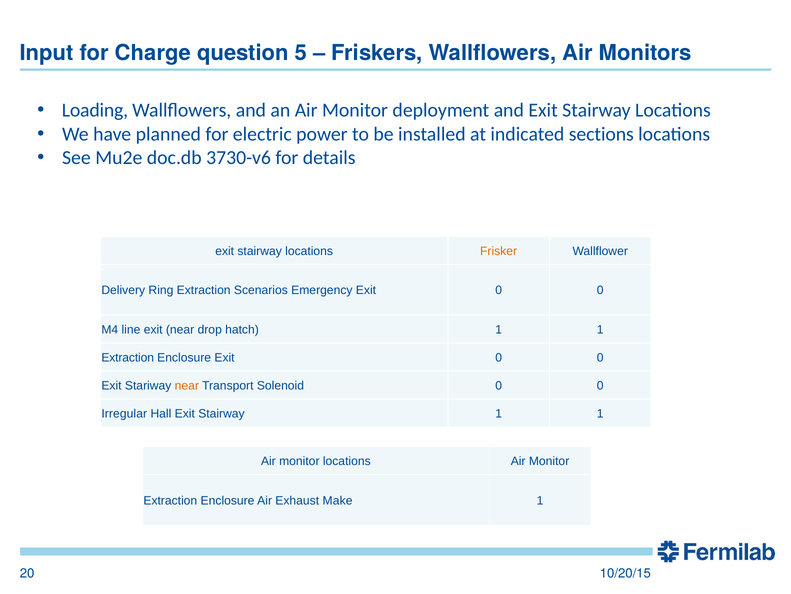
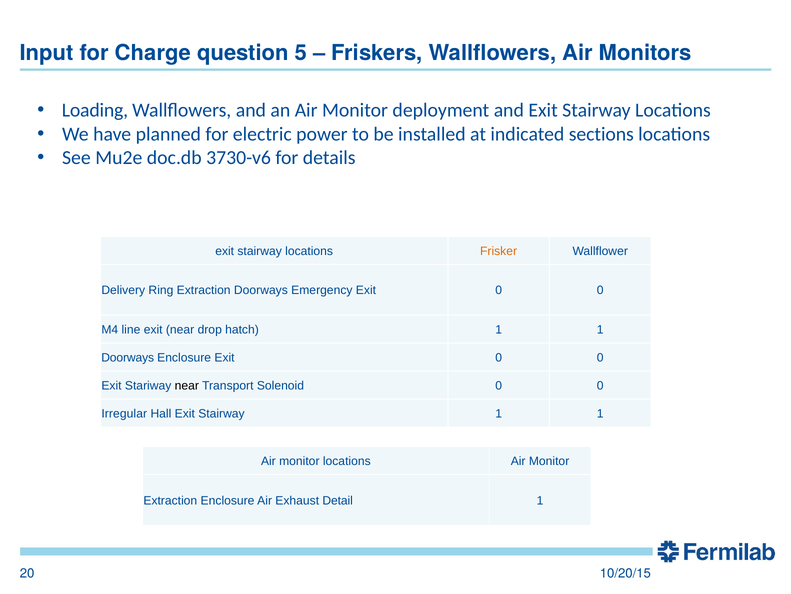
Extraction Scenarios: Scenarios -> Doorways
Extraction at (128, 357): Extraction -> Doorways
near at (187, 385) colour: orange -> black
Make: Make -> Detail
